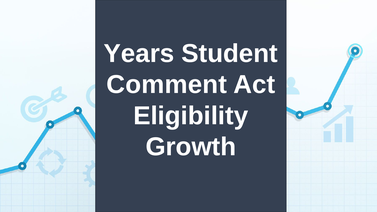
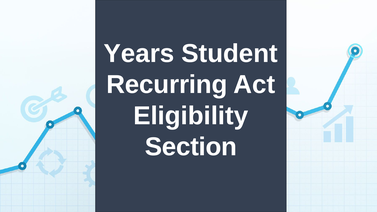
Comment: Comment -> Recurring
Growth: Growth -> Section
